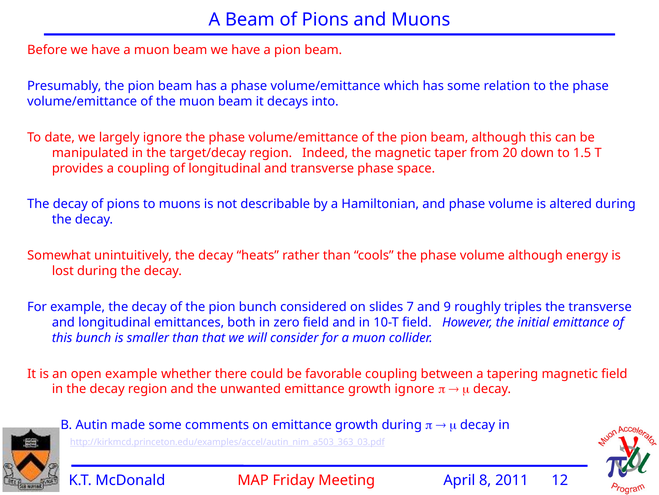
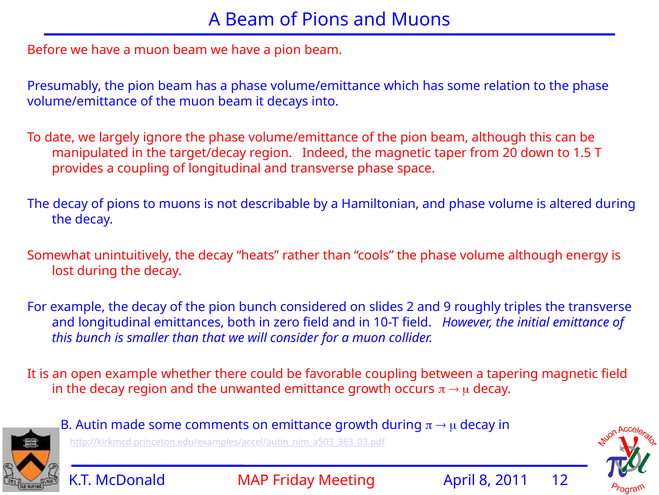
7: 7 -> 2
growth ignore: ignore -> occurs
